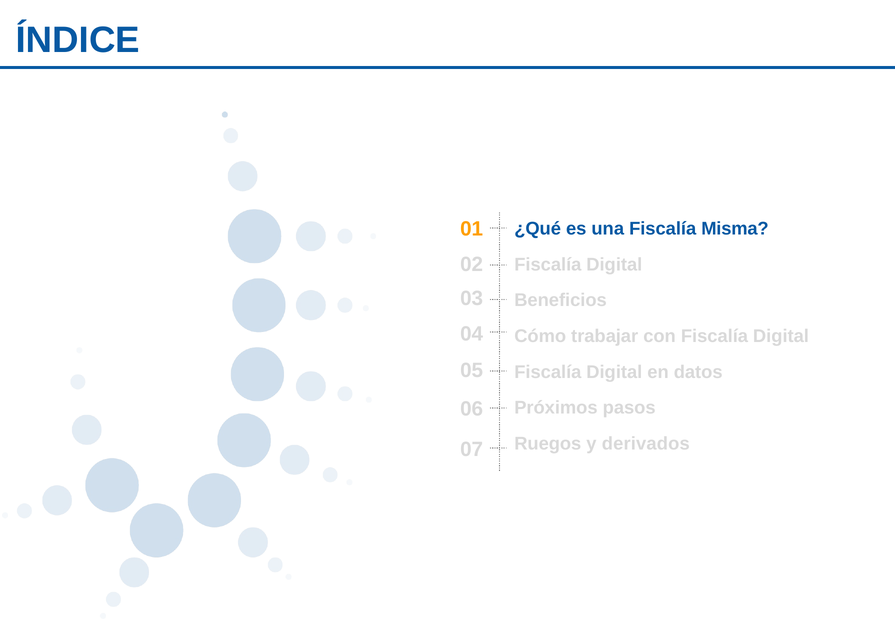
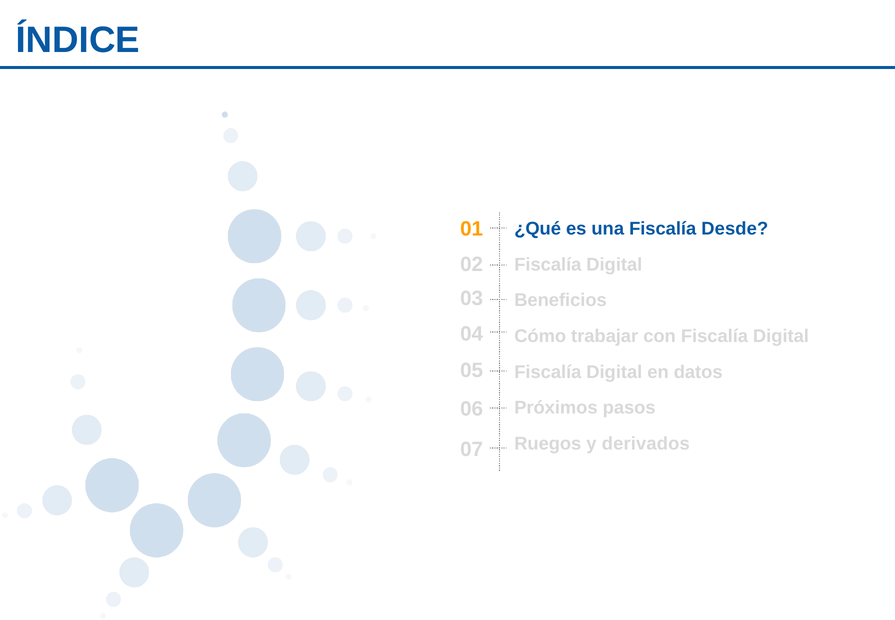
Misma: Misma -> Desde
